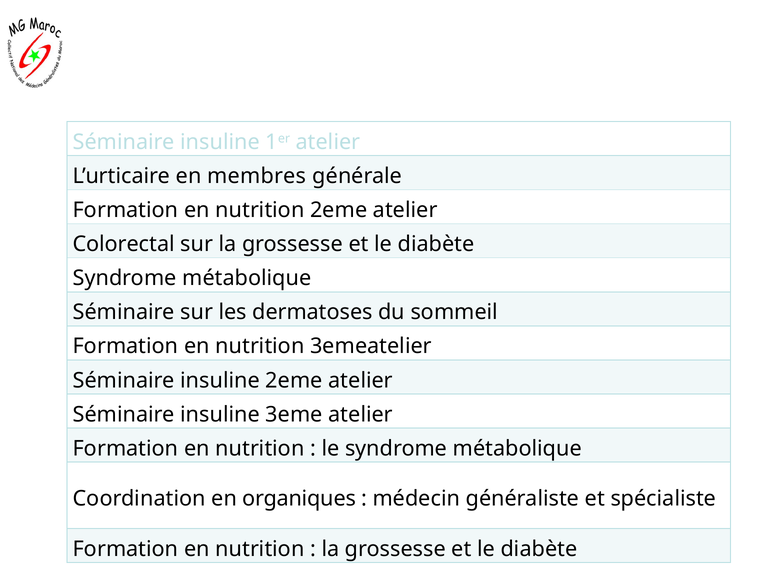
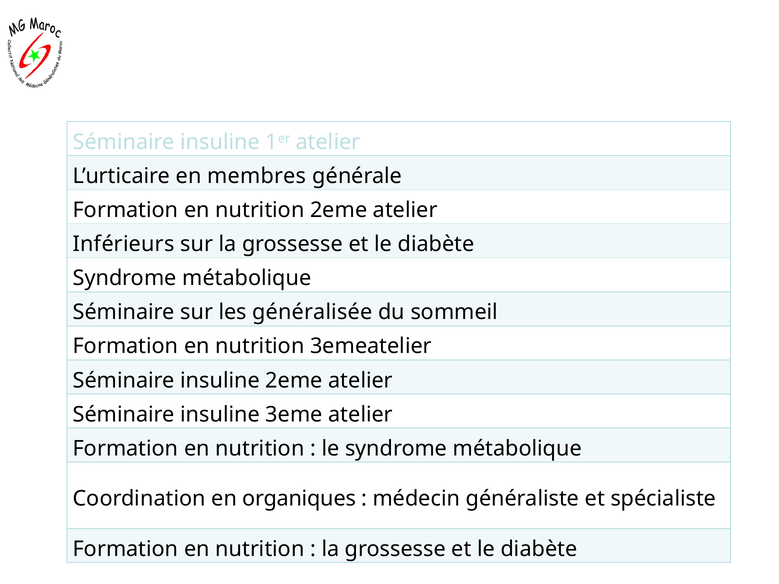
Colorectal: Colorectal -> Inférieurs
dermatoses: dermatoses -> généralisée
